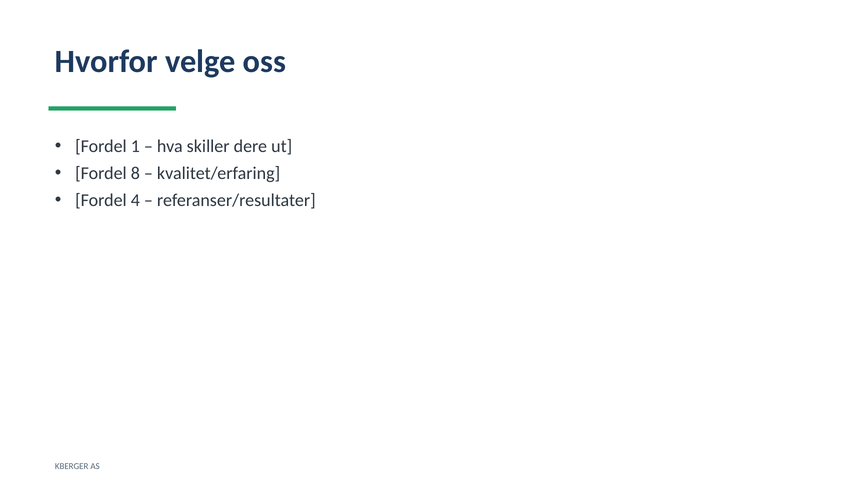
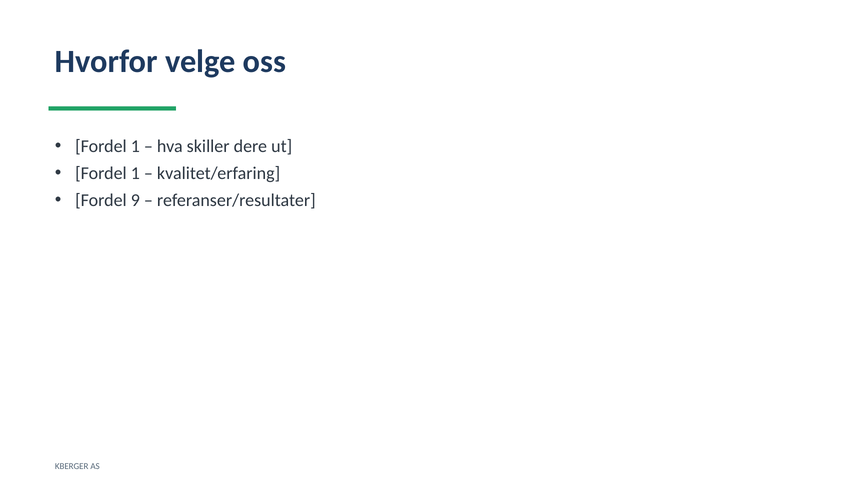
8 at (135, 173): 8 -> 1
4: 4 -> 9
